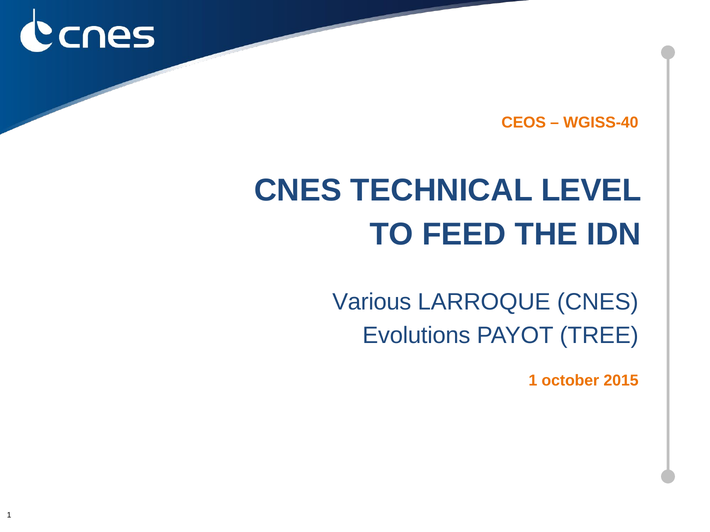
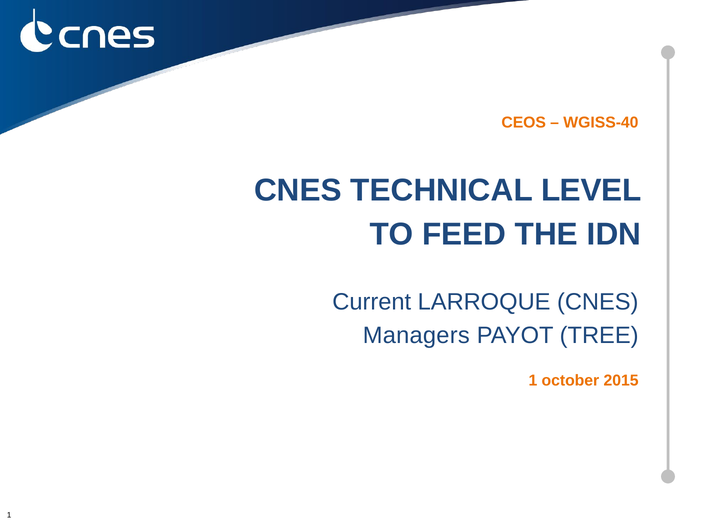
Various: Various -> Current
Evolutions: Evolutions -> Managers
